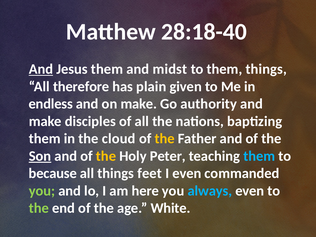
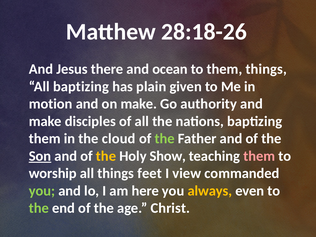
28:18-40: 28:18-40 -> 28:18-26
And at (41, 69) underline: present -> none
Jesus them: them -> there
midst: midst -> ocean
All therefore: therefore -> baptizing
endless: endless -> motion
the at (165, 139) colour: yellow -> light green
Peter: Peter -> Show
them at (259, 156) colour: light blue -> pink
because: because -> worship
I even: even -> view
always colour: light blue -> yellow
White: White -> Christ
